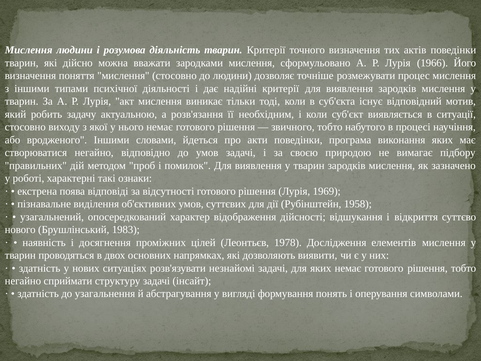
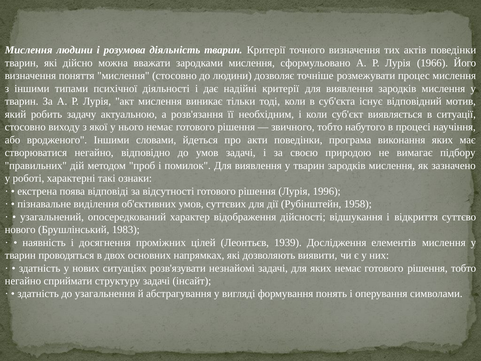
1969: 1969 -> 1996
1978: 1978 -> 1939
